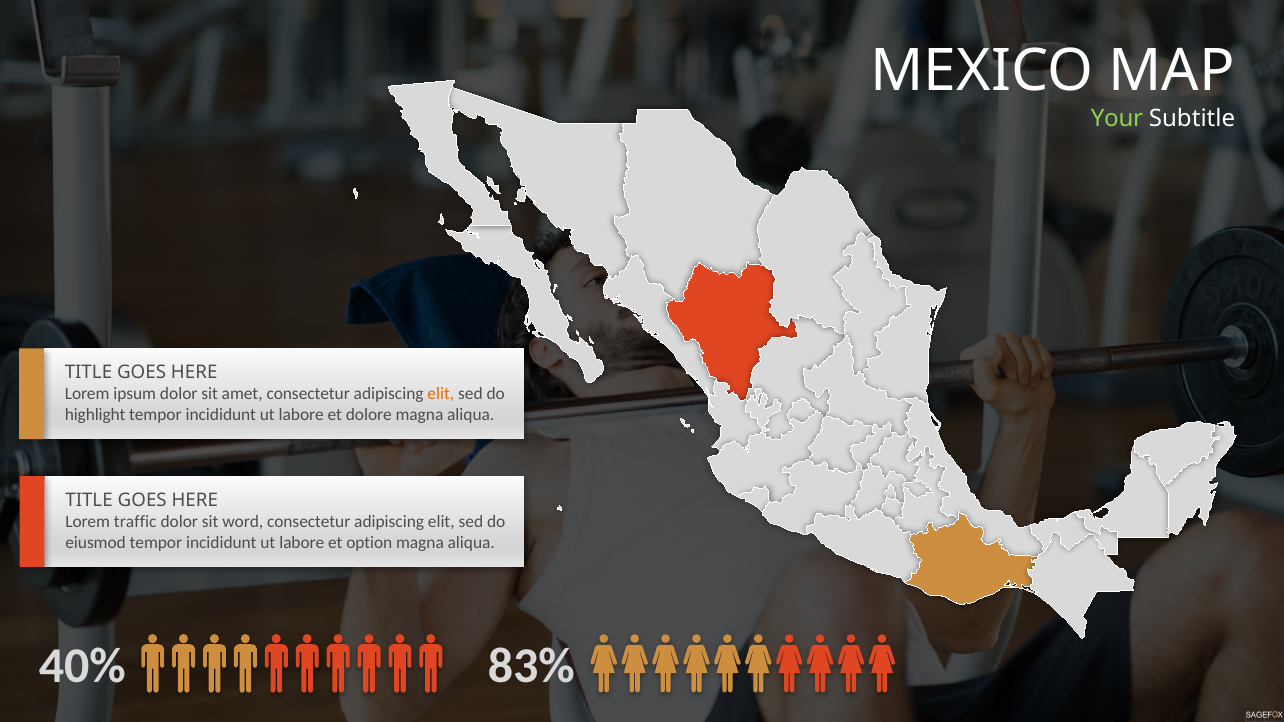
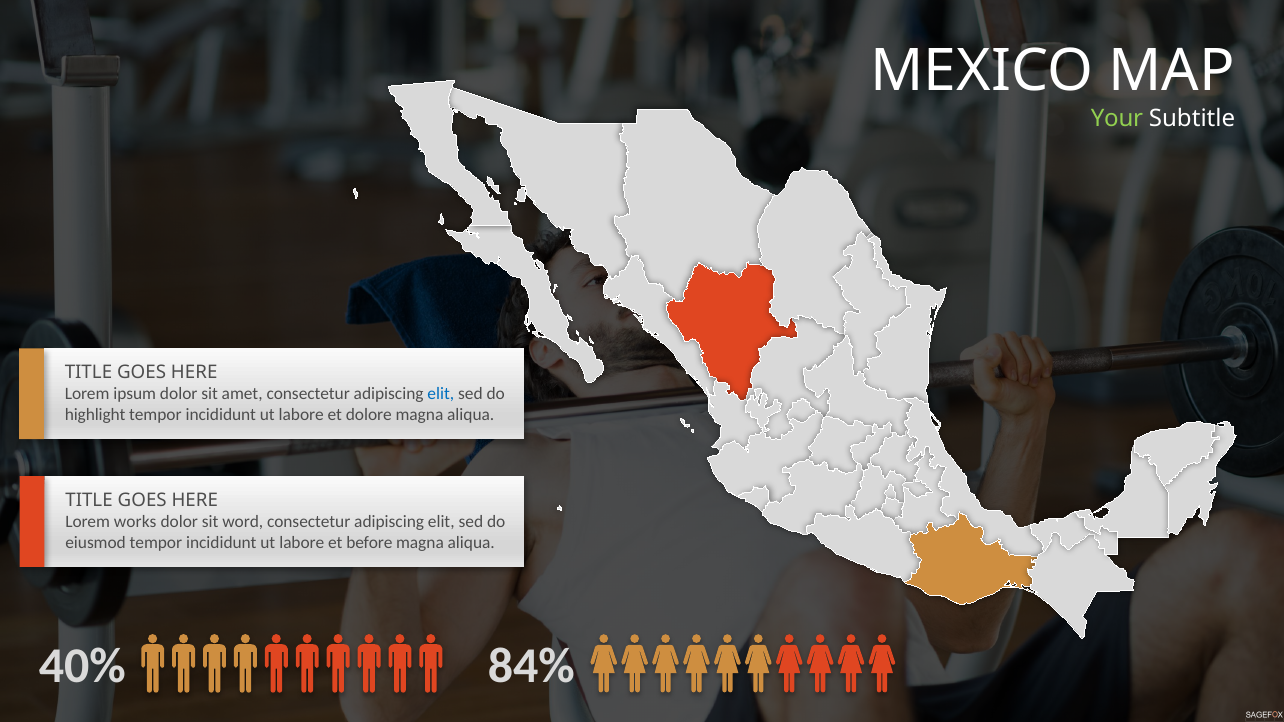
elit at (441, 394) colour: orange -> blue
traffic: traffic -> works
option: option -> before
83%: 83% -> 84%
